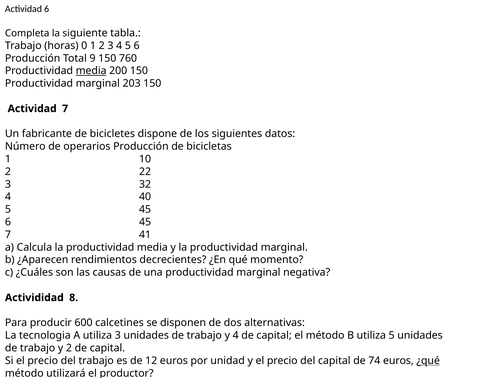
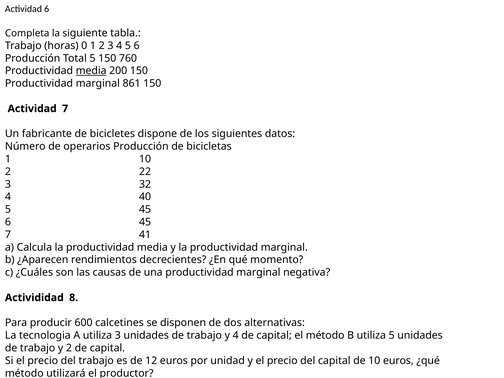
Total 9: 9 -> 5
203: 203 -> 861
de 74: 74 -> 10
¿qué underline: present -> none
